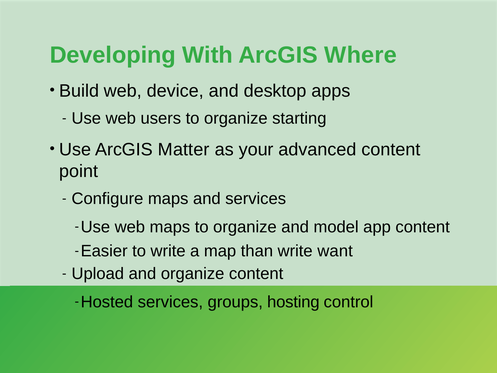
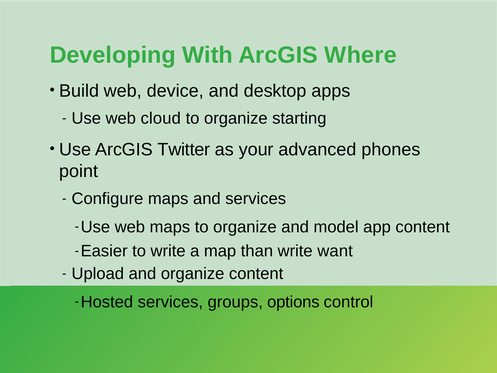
users: users -> cloud
Matter: Matter -> Twitter
advanced content: content -> phones
hosting: hosting -> options
